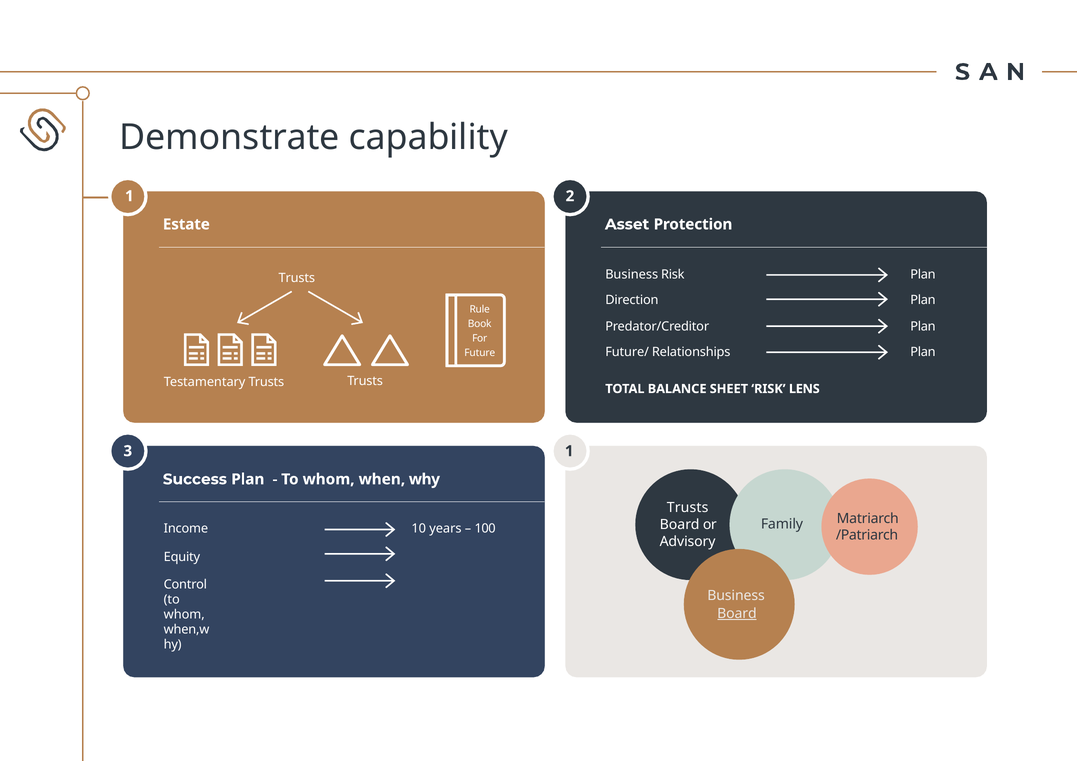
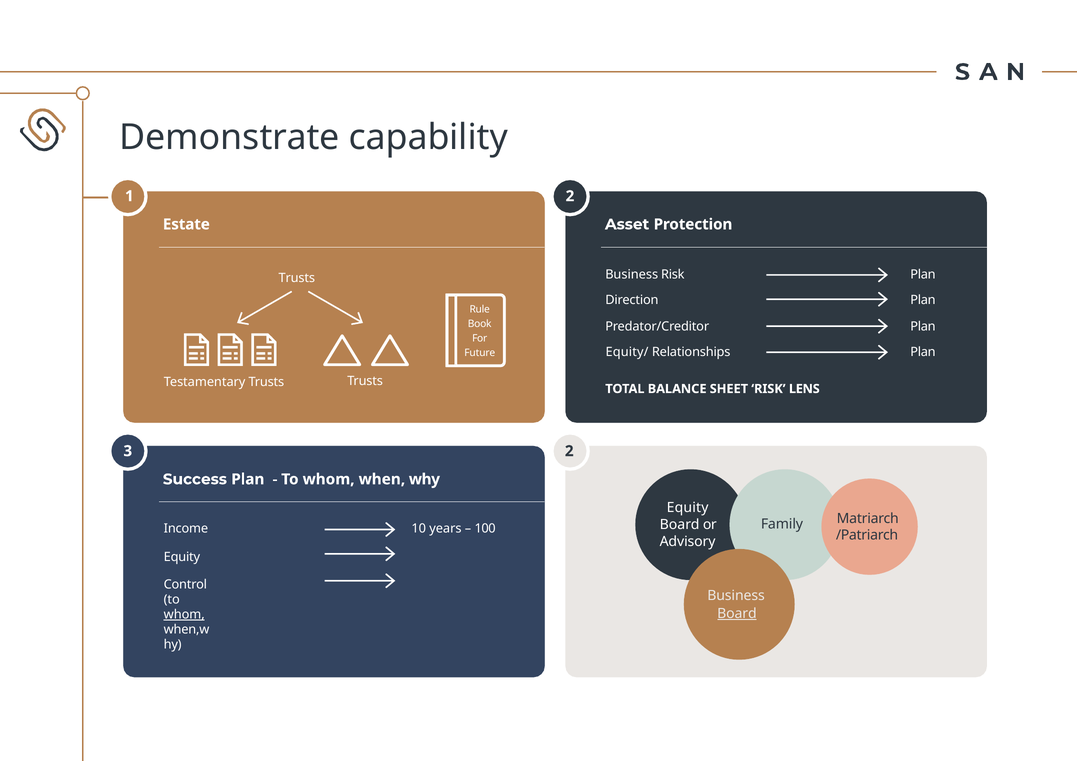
Future/: Future/ -> Equity/
3 1: 1 -> 2
Trusts at (688, 508): Trusts -> Equity
whom at (184, 615) underline: none -> present
